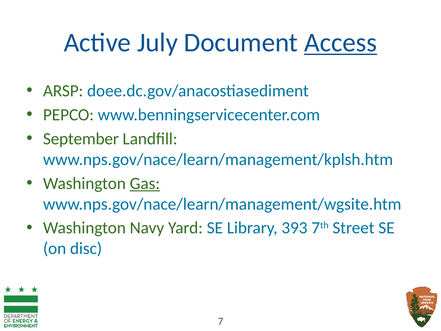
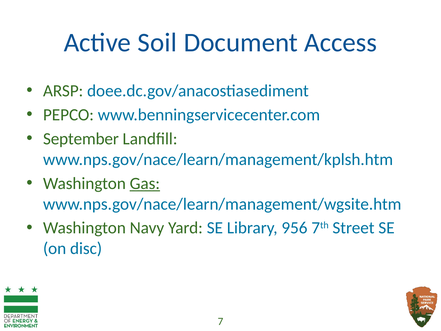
July: July -> Soil
Access underline: present -> none
393: 393 -> 956
